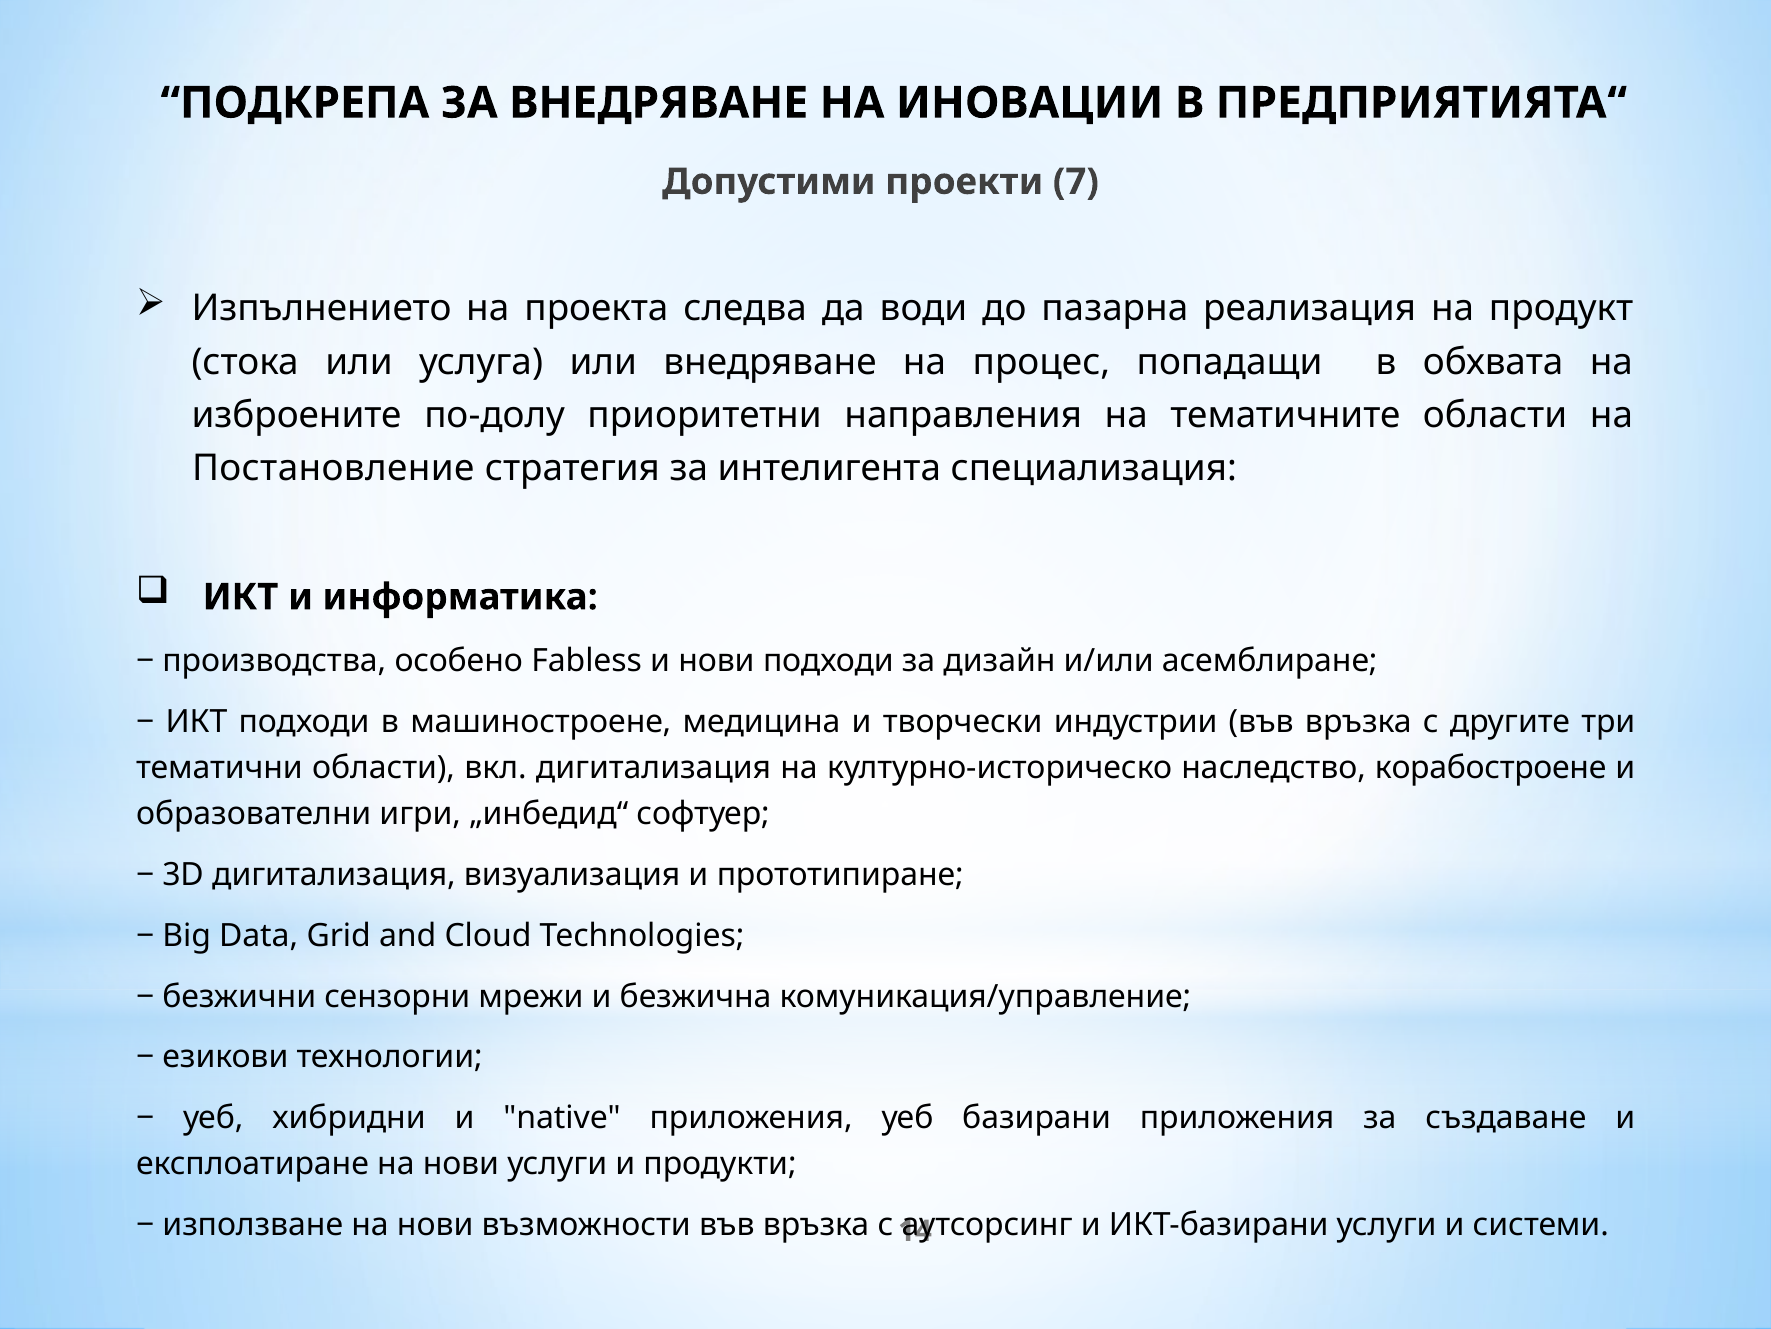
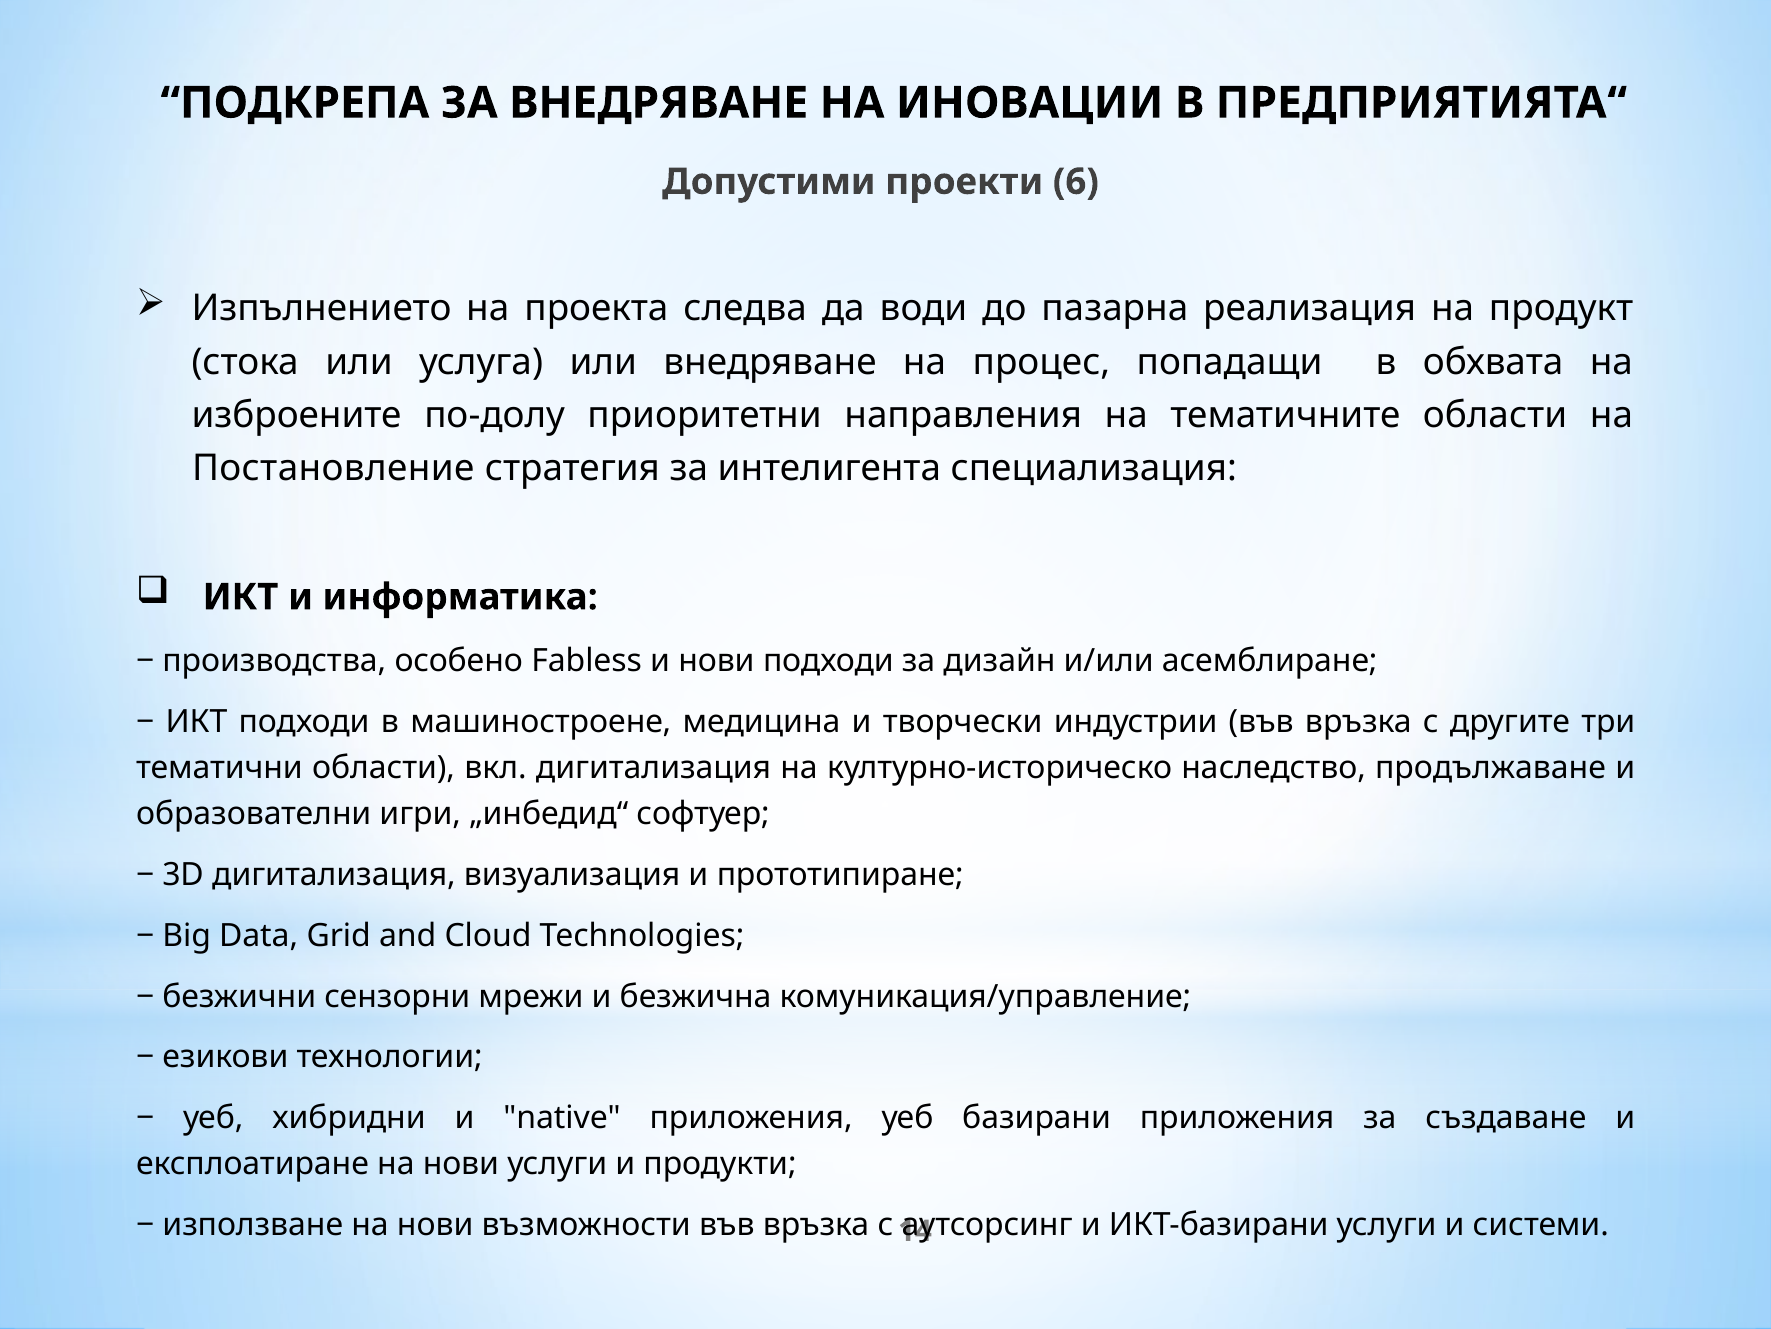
7: 7 -> 6
корабостроене: корабостроене -> продължаване
